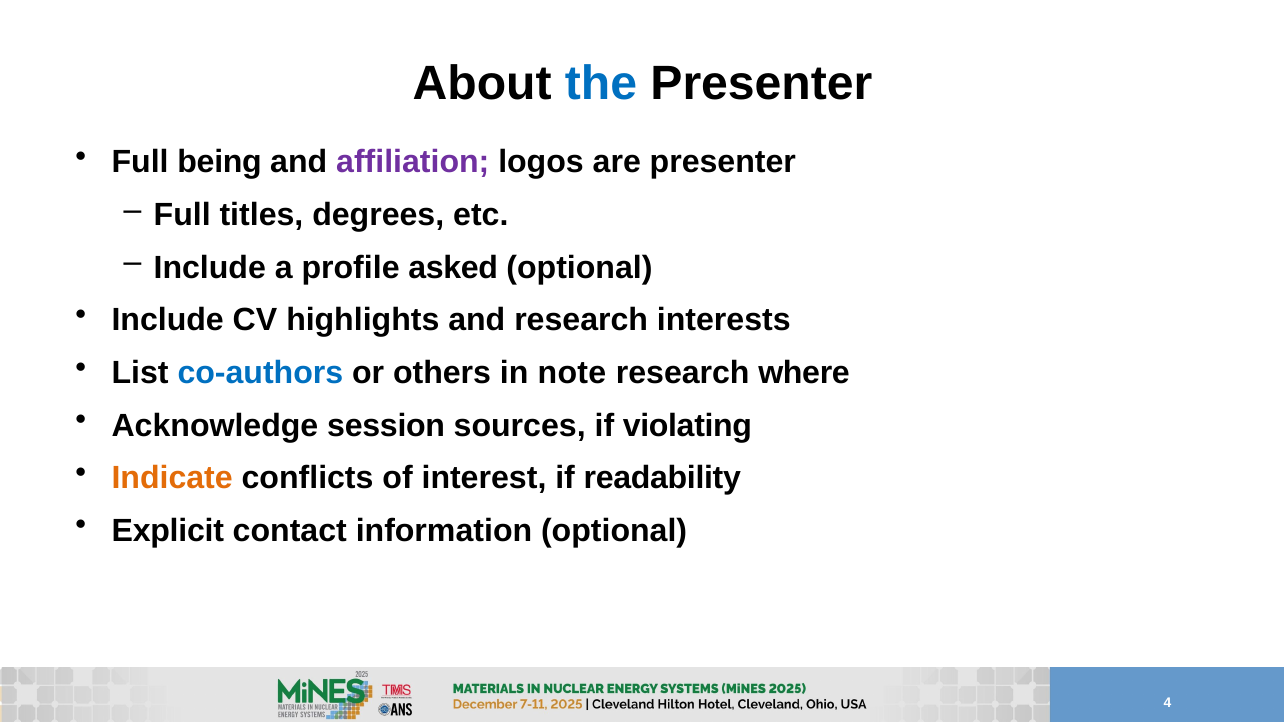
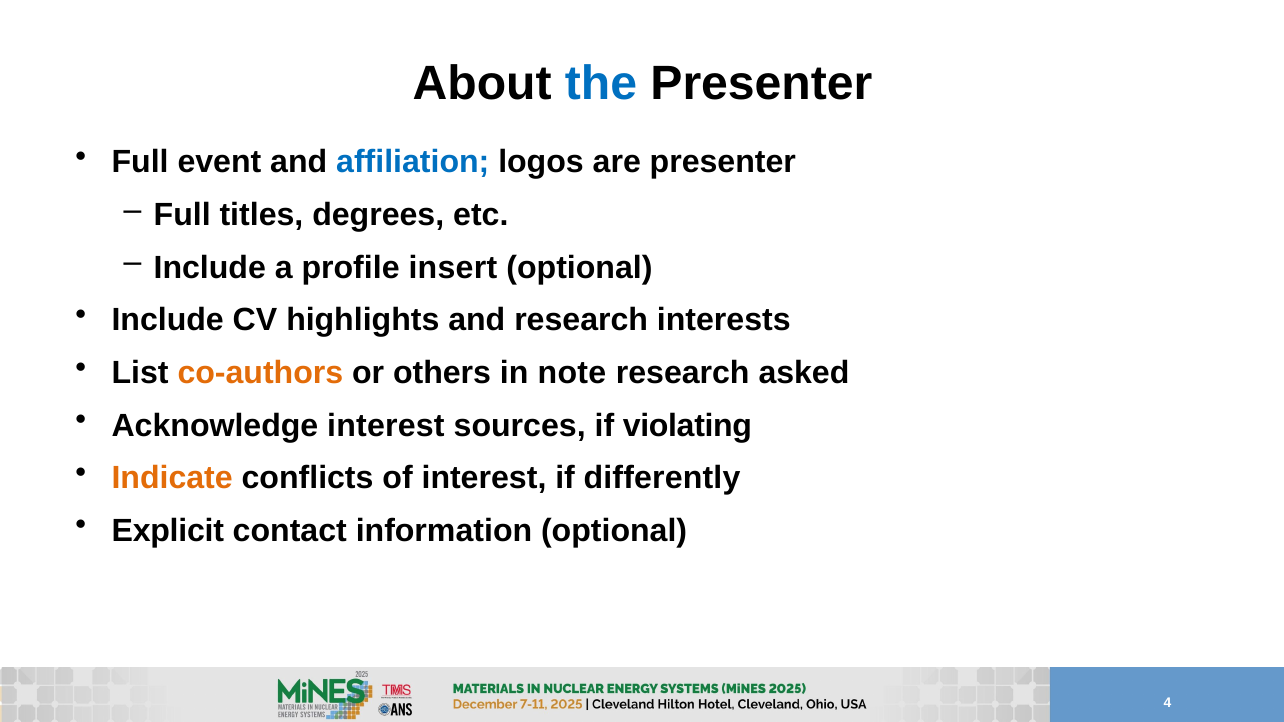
being: being -> event
affiliation colour: purple -> blue
asked: asked -> insert
co-authors colour: blue -> orange
where: where -> asked
Acknowledge session: session -> interest
readability: readability -> differently
